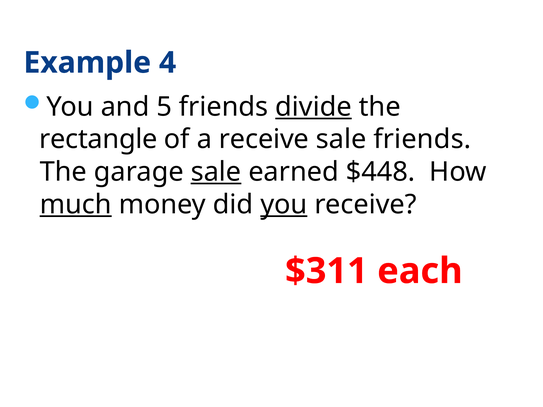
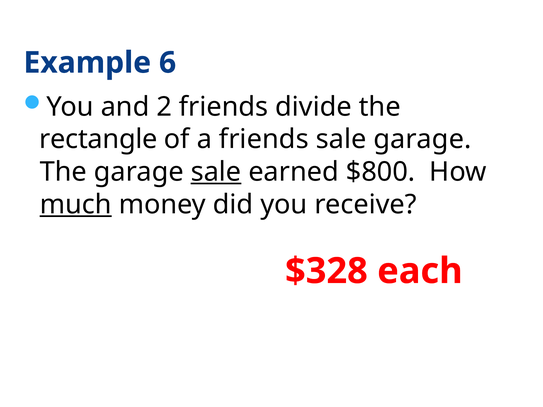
4: 4 -> 6
5: 5 -> 2
divide underline: present -> none
a receive: receive -> friends
sale friends: friends -> garage
$448: $448 -> $800
you at (284, 205) underline: present -> none
$311: $311 -> $328
